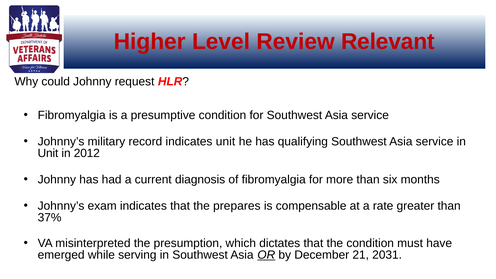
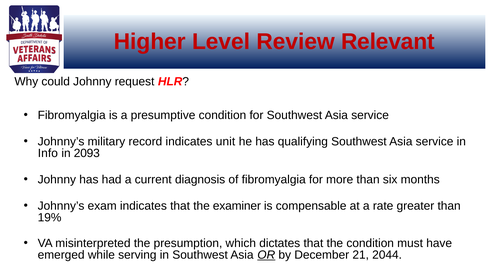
Unit at (48, 153): Unit -> Info
2012: 2012 -> 2093
prepares: prepares -> examiner
37%: 37% -> 19%
2031: 2031 -> 2044
